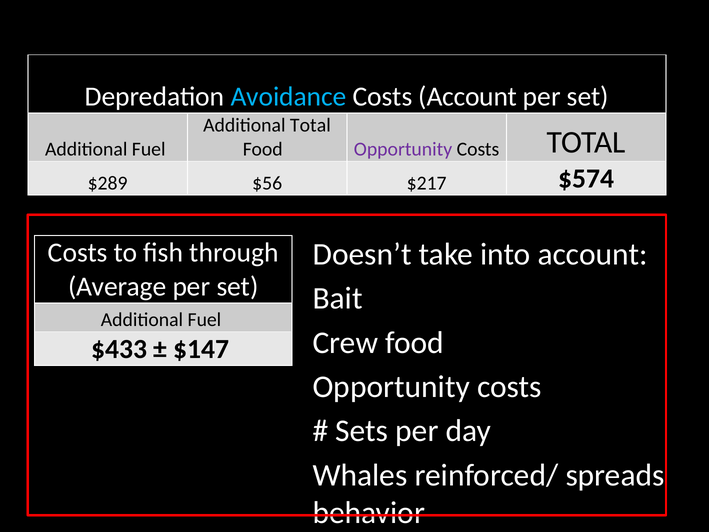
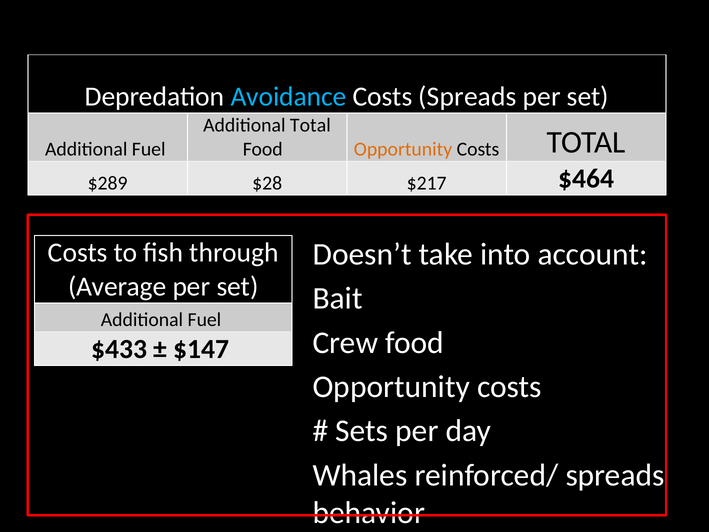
Costs Account: Account -> Spreads
Opportunity at (403, 149) colour: purple -> orange
$56: $56 -> $28
$574: $574 -> $464
